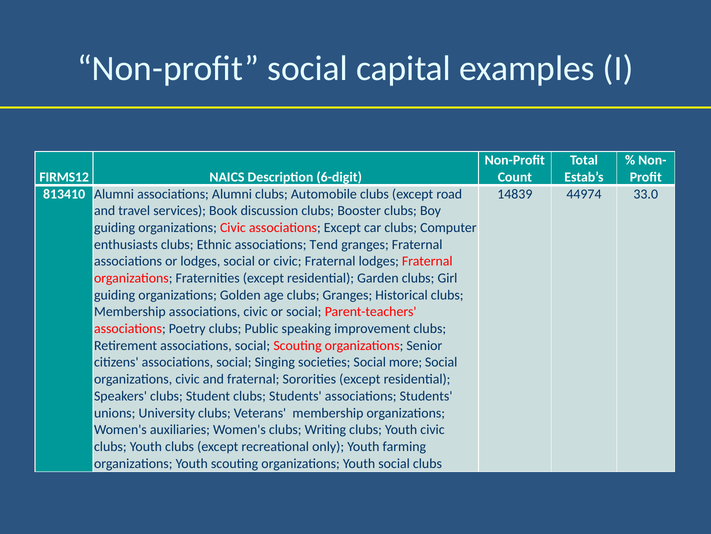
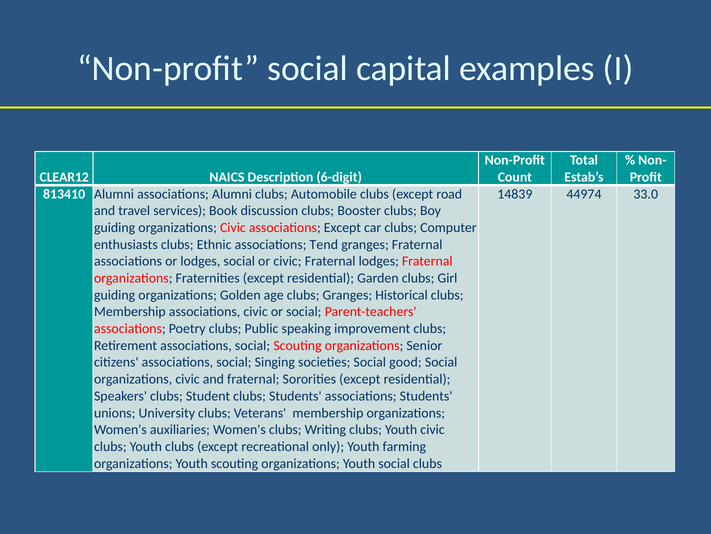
FIRMS12: FIRMS12 -> CLEAR12
more: more -> good
